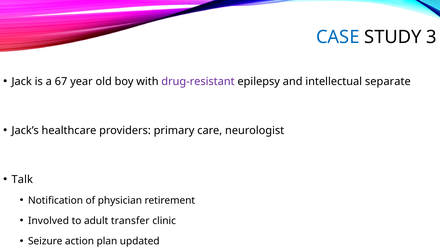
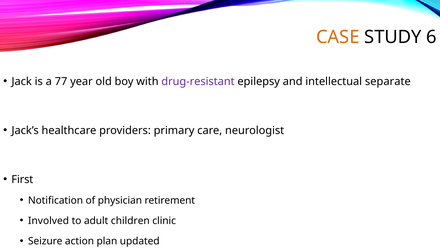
CASE colour: blue -> orange
3: 3 -> 6
67: 67 -> 77
Talk: Talk -> First
transfer: transfer -> children
